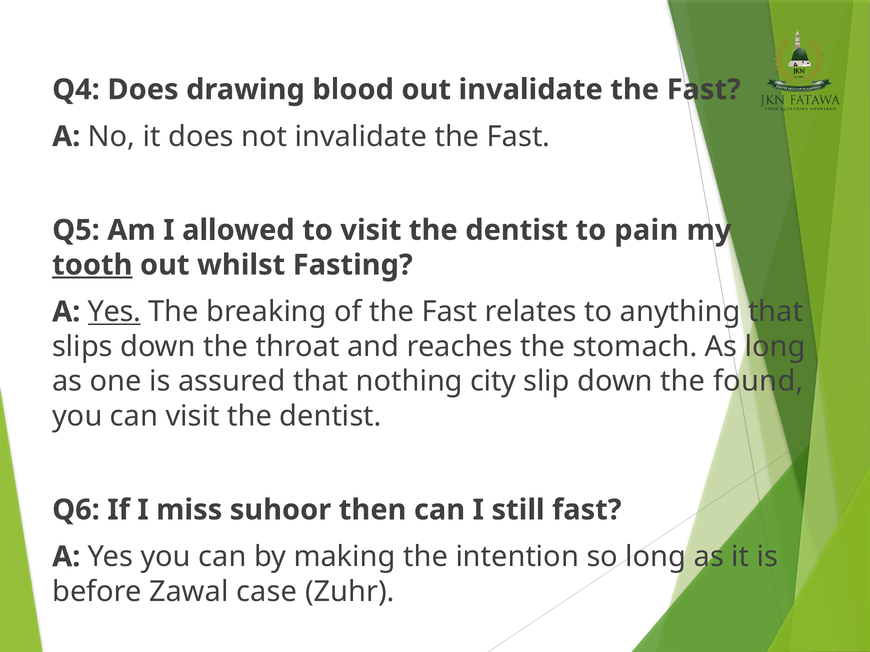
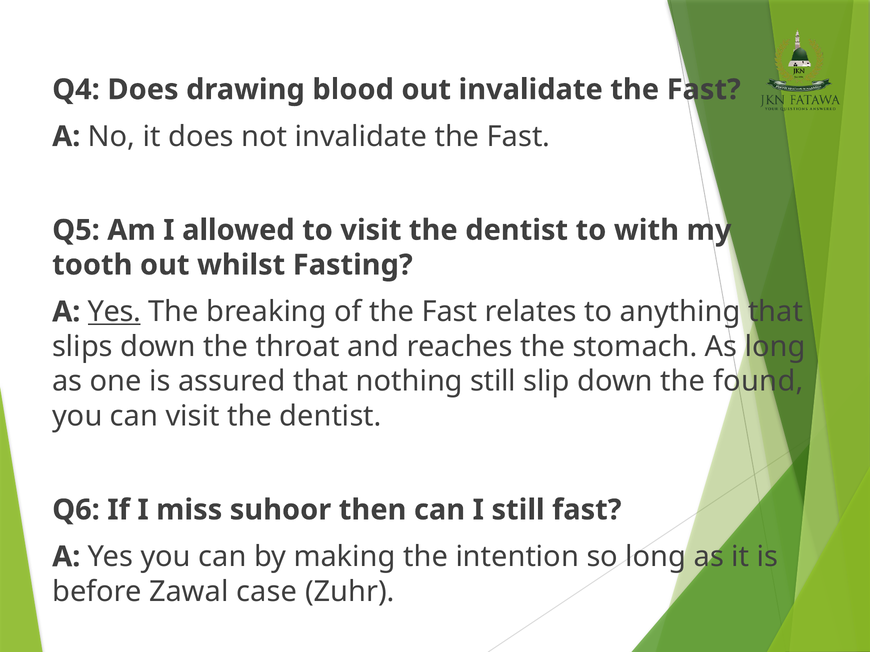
pain: pain -> with
tooth underline: present -> none
nothing city: city -> still
